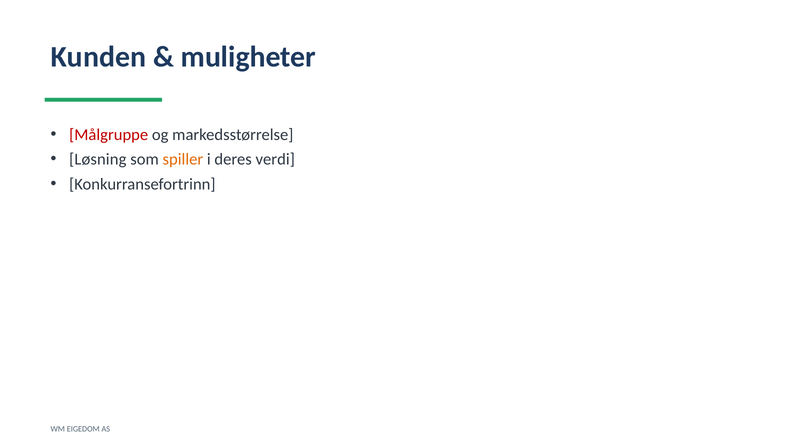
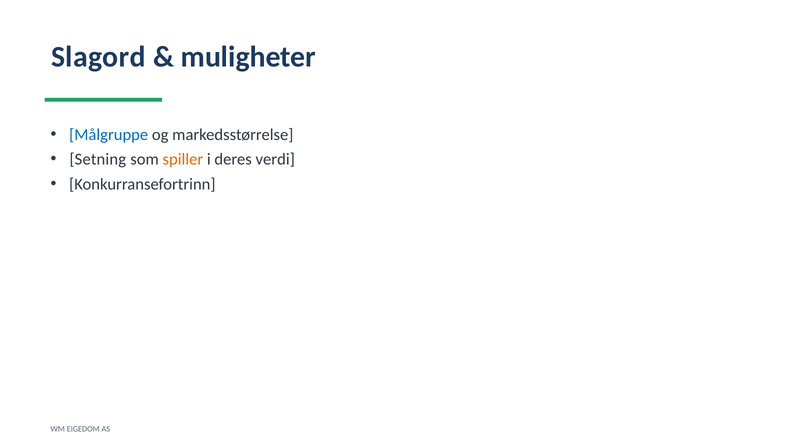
Kunden: Kunden -> Slagord
Målgruppe colour: red -> blue
Løsning: Løsning -> Setning
